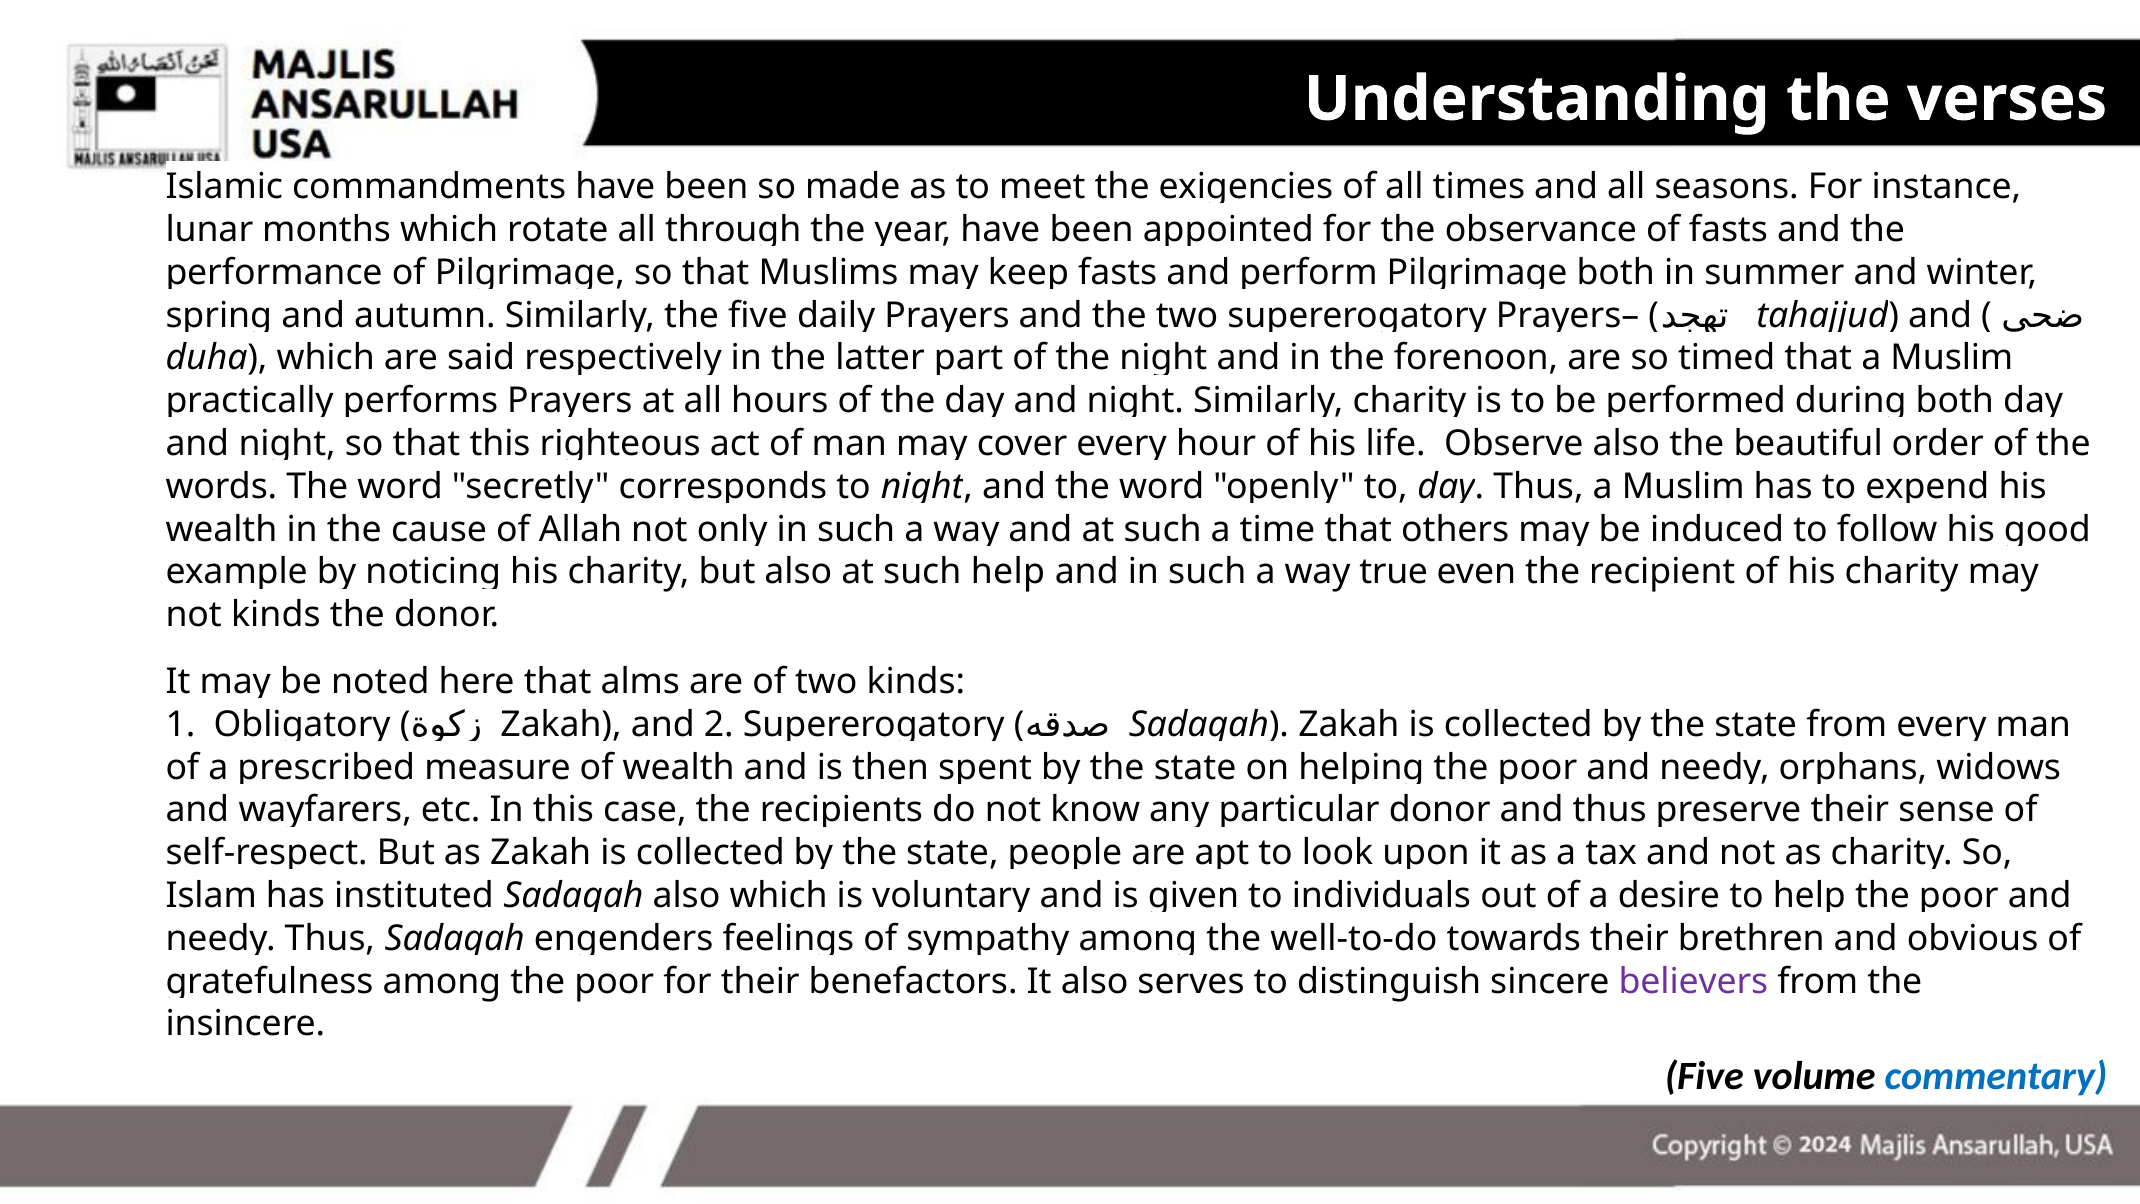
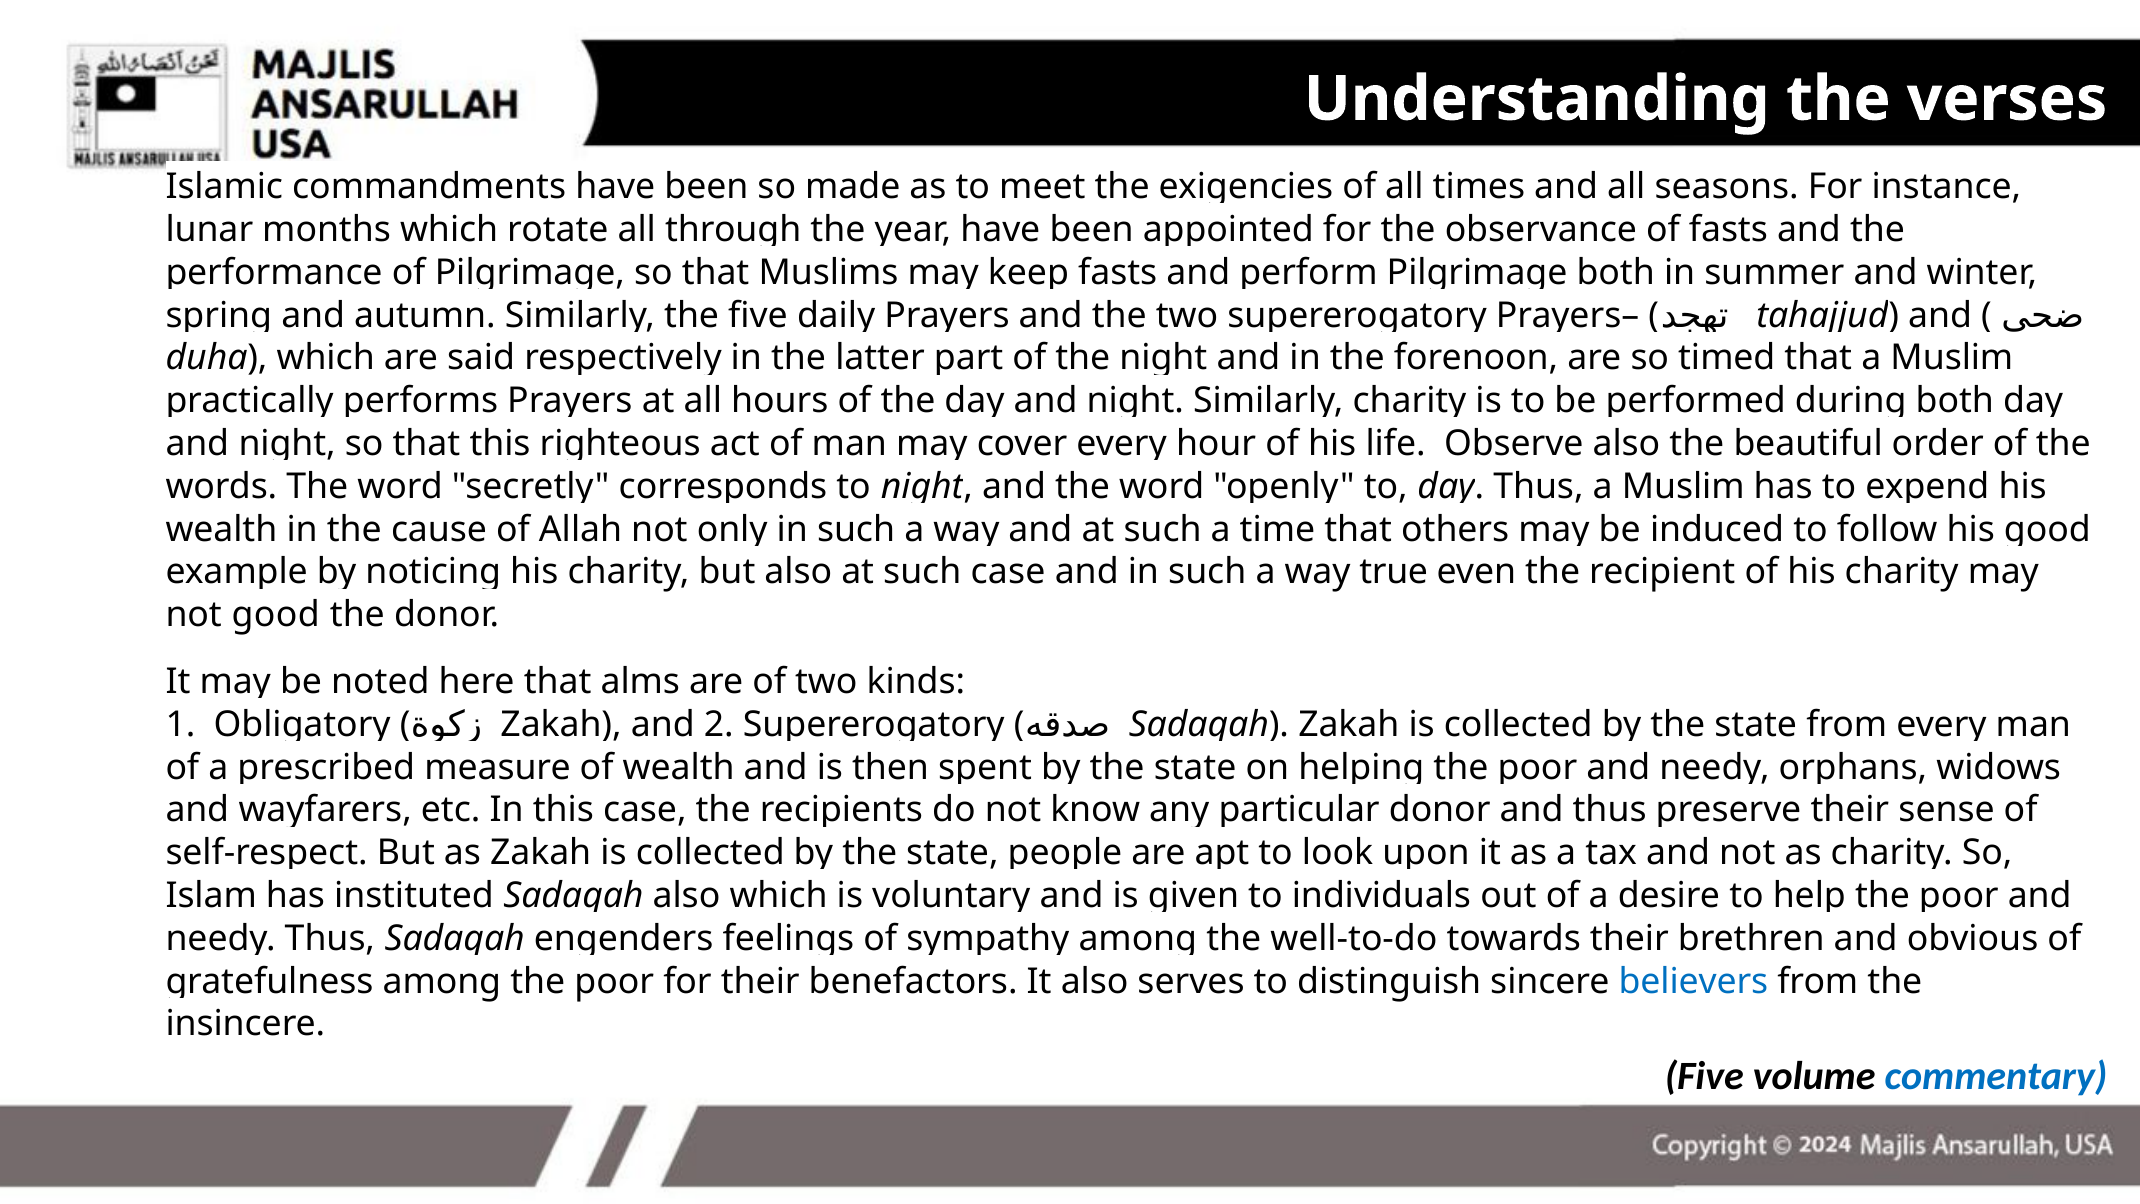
such help: help -> case
not kinds: kinds -> good
believers colour: purple -> blue
